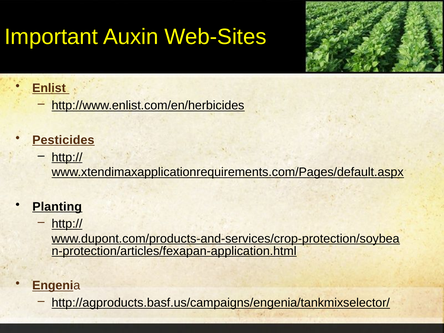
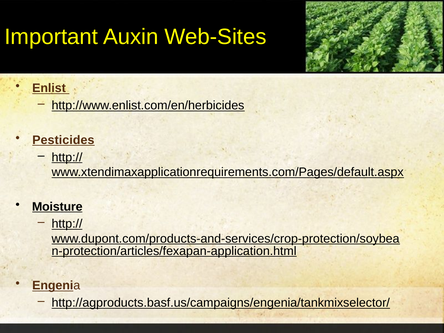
Planting: Planting -> Moisture
